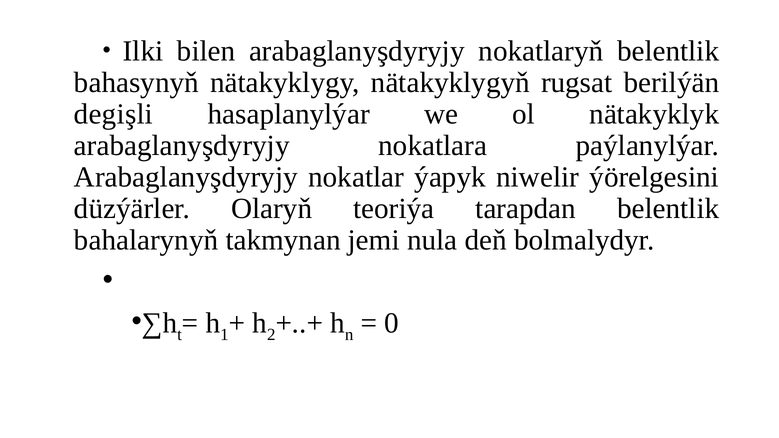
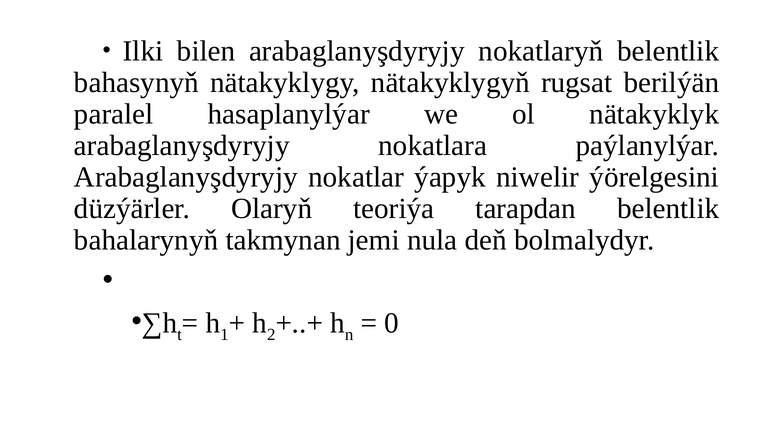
degişli: degişli -> paralel
